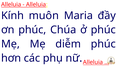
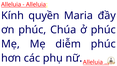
muôn: muôn -> quyền
